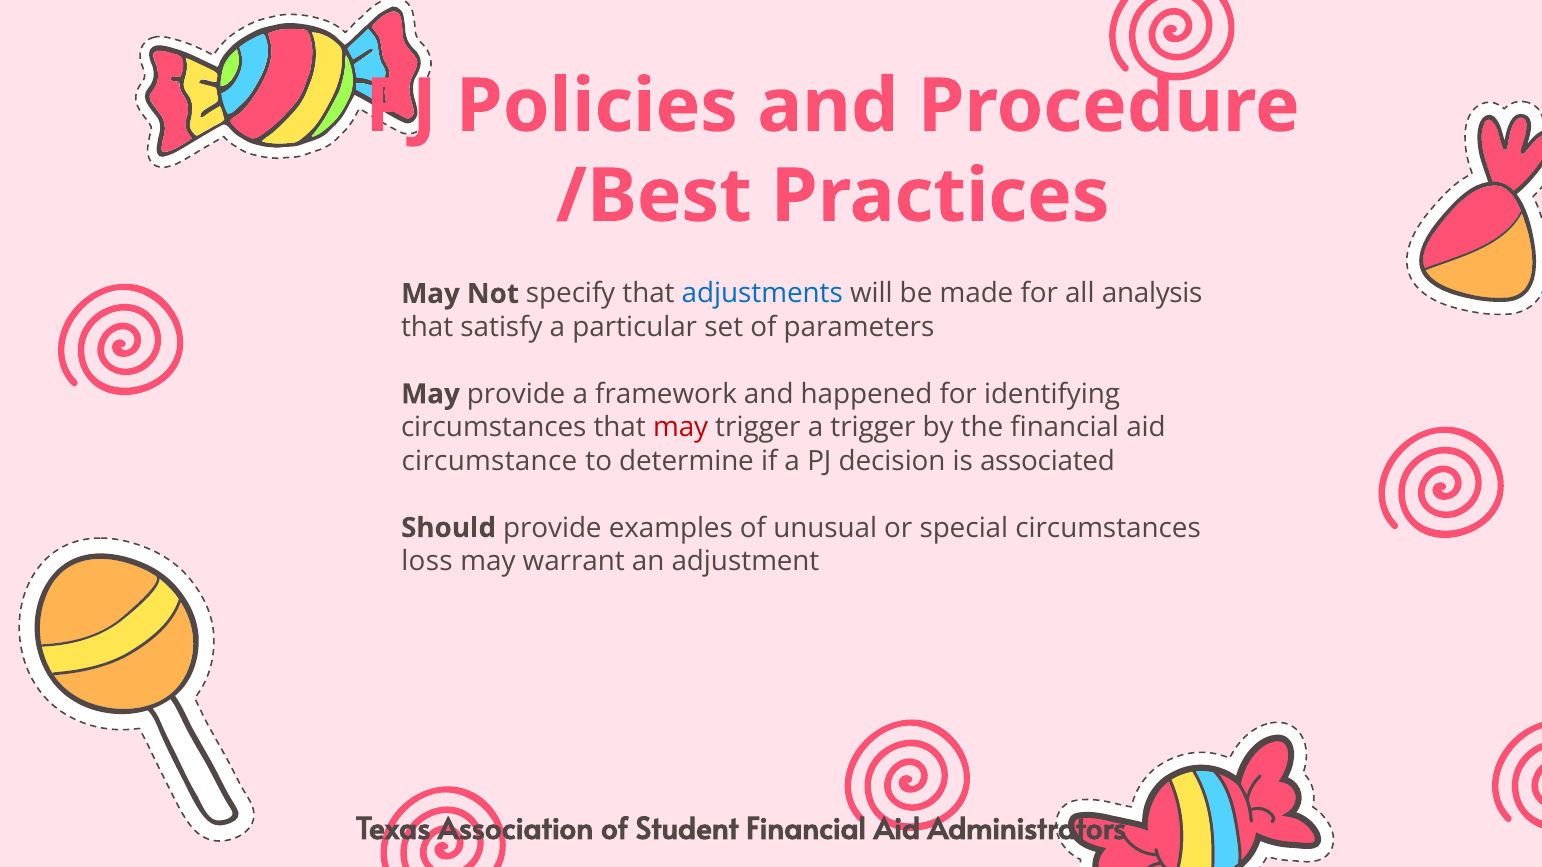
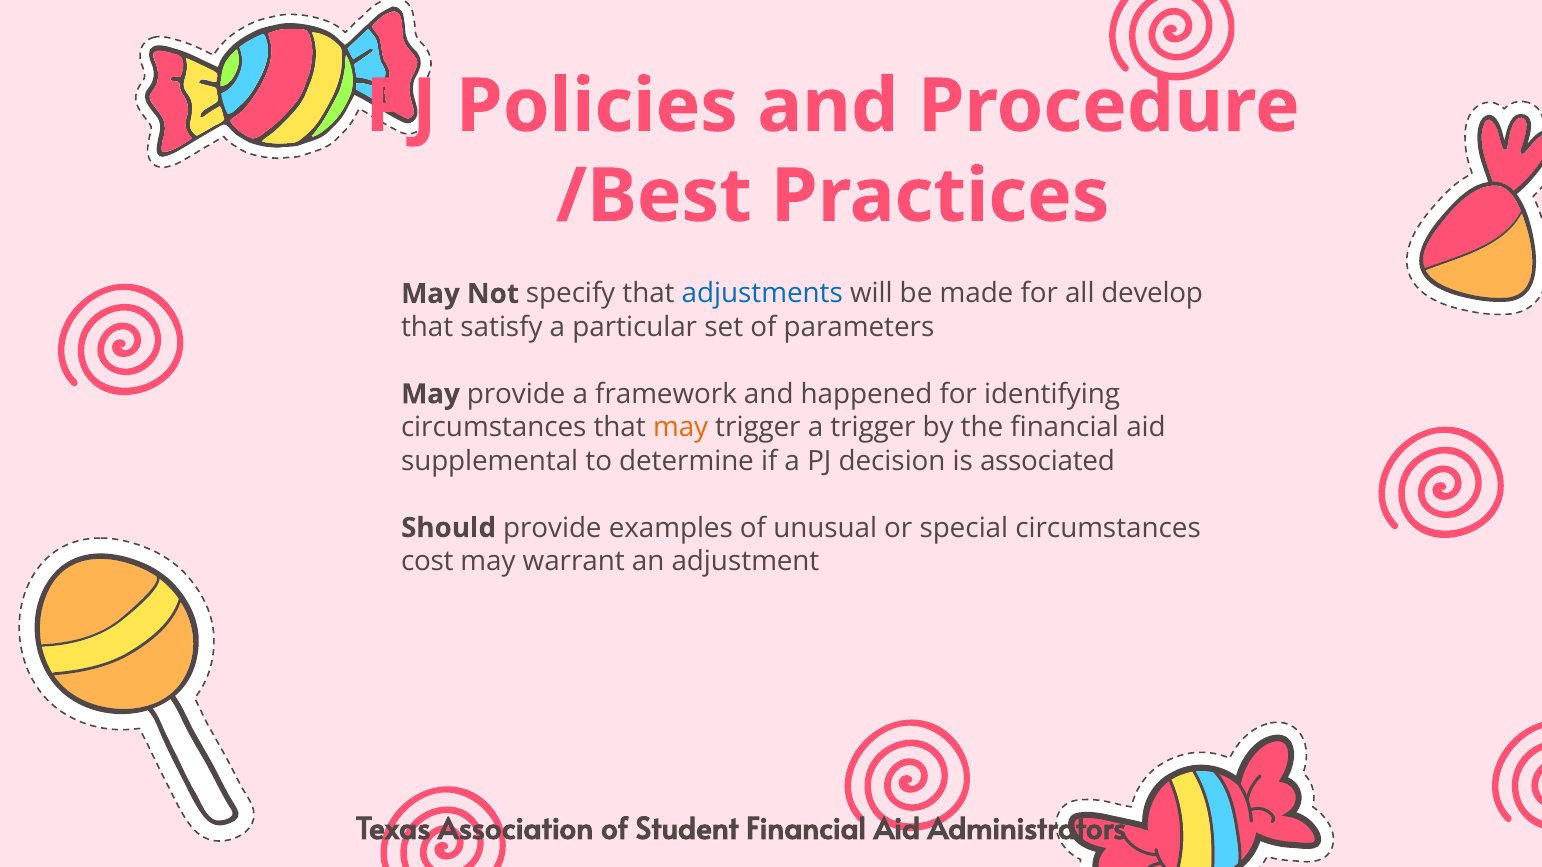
analysis: analysis -> develop
may at (681, 428) colour: red -> orange
circumstance: circumstance -> supplemental
loss: loss -> cost
